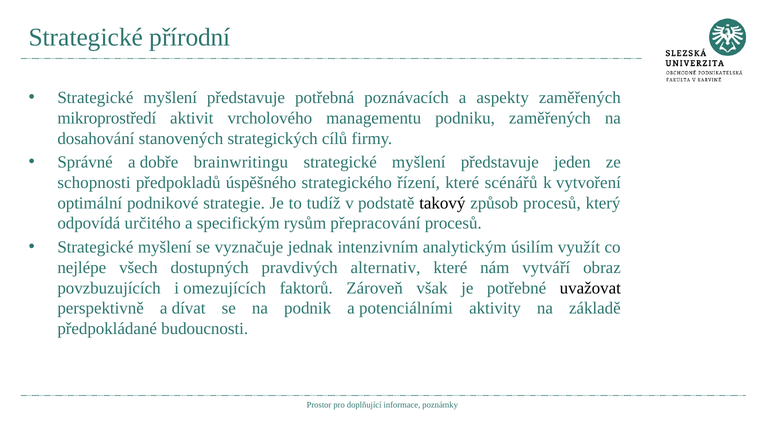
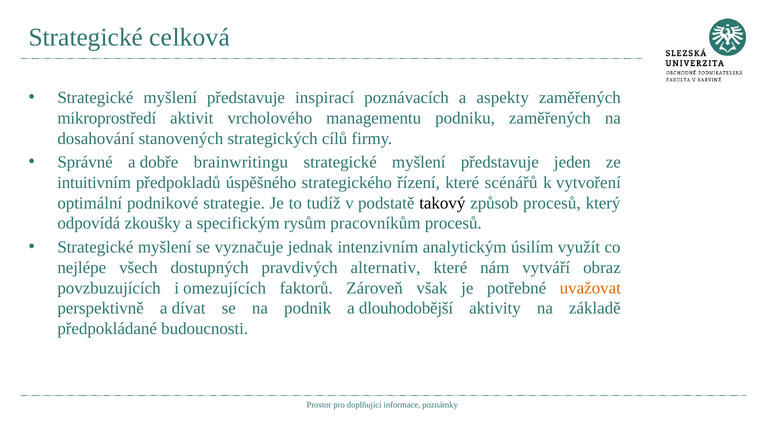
přírodní: přírodní -> celková
potřebná: potřebná -> inspirací
schopnosti: schopnosti -> intuitivním
určitého: určitého -> zkoušky
přepracování: přepracování -> pracovníkům
uvažovat colour: black -> orange
potenciálními: potenciálními -> dlouhodobější
